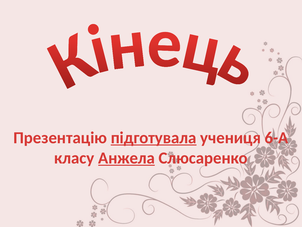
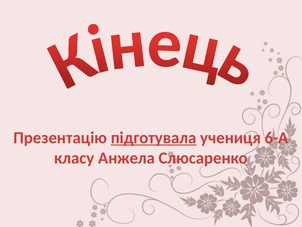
Анжела underline: present -> none
